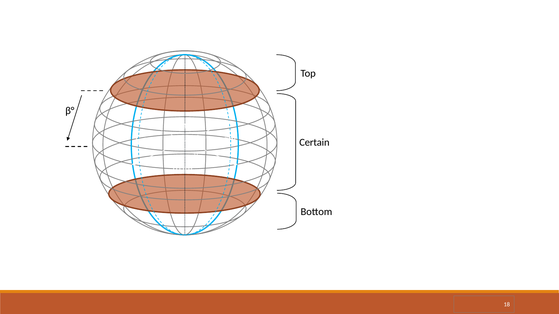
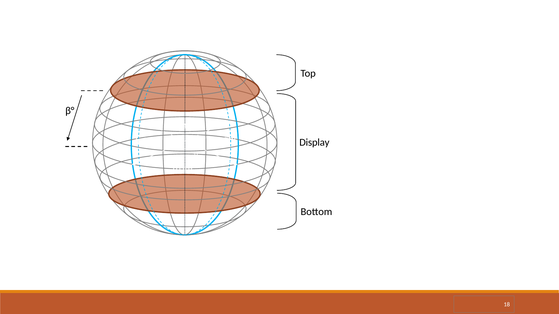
Certain: Certain -> Display
